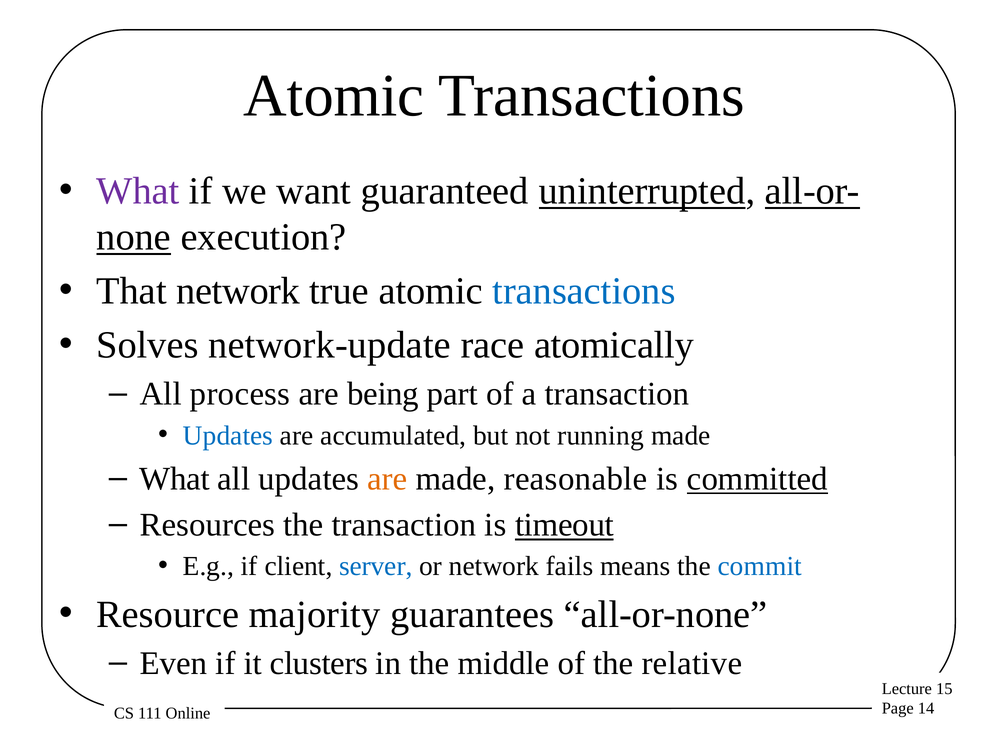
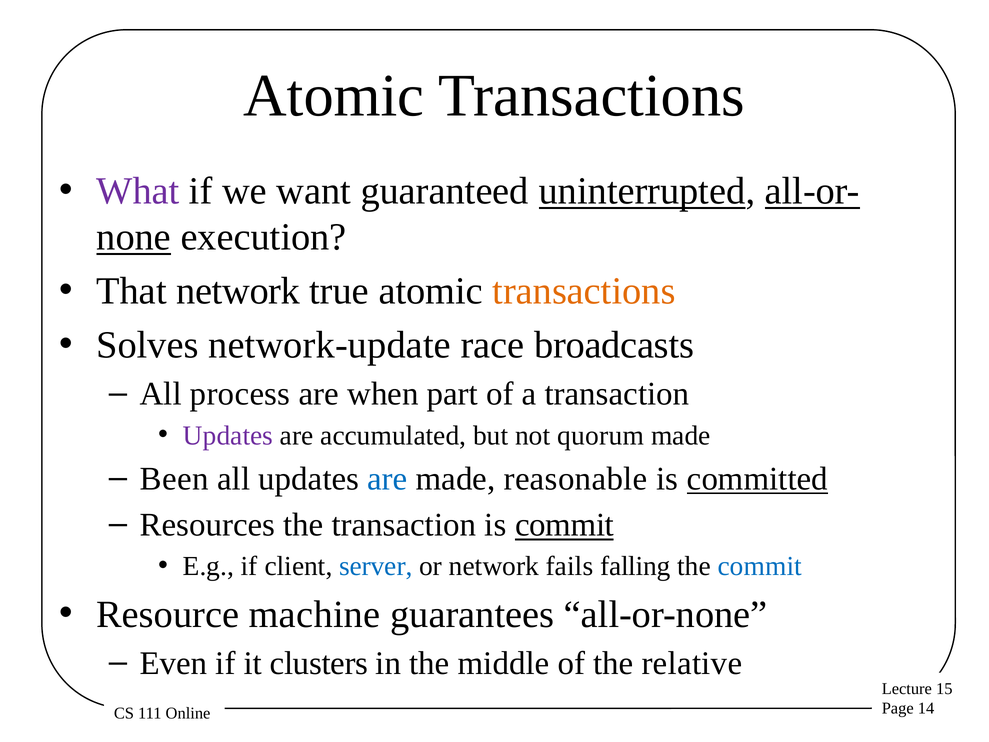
transactions at (584, 291) colour: blue -> orange
atomically: atomically -> broadcasts
being: being -> when
Updates at (228, 435) colour: blue -> purple
running: running -> quorum
What at (175, 479): What -> Been
are at (387, 479) colour: orange -> blue
is timeout: timeout -> commit
means: means -> falling
majority: majority -> machine
